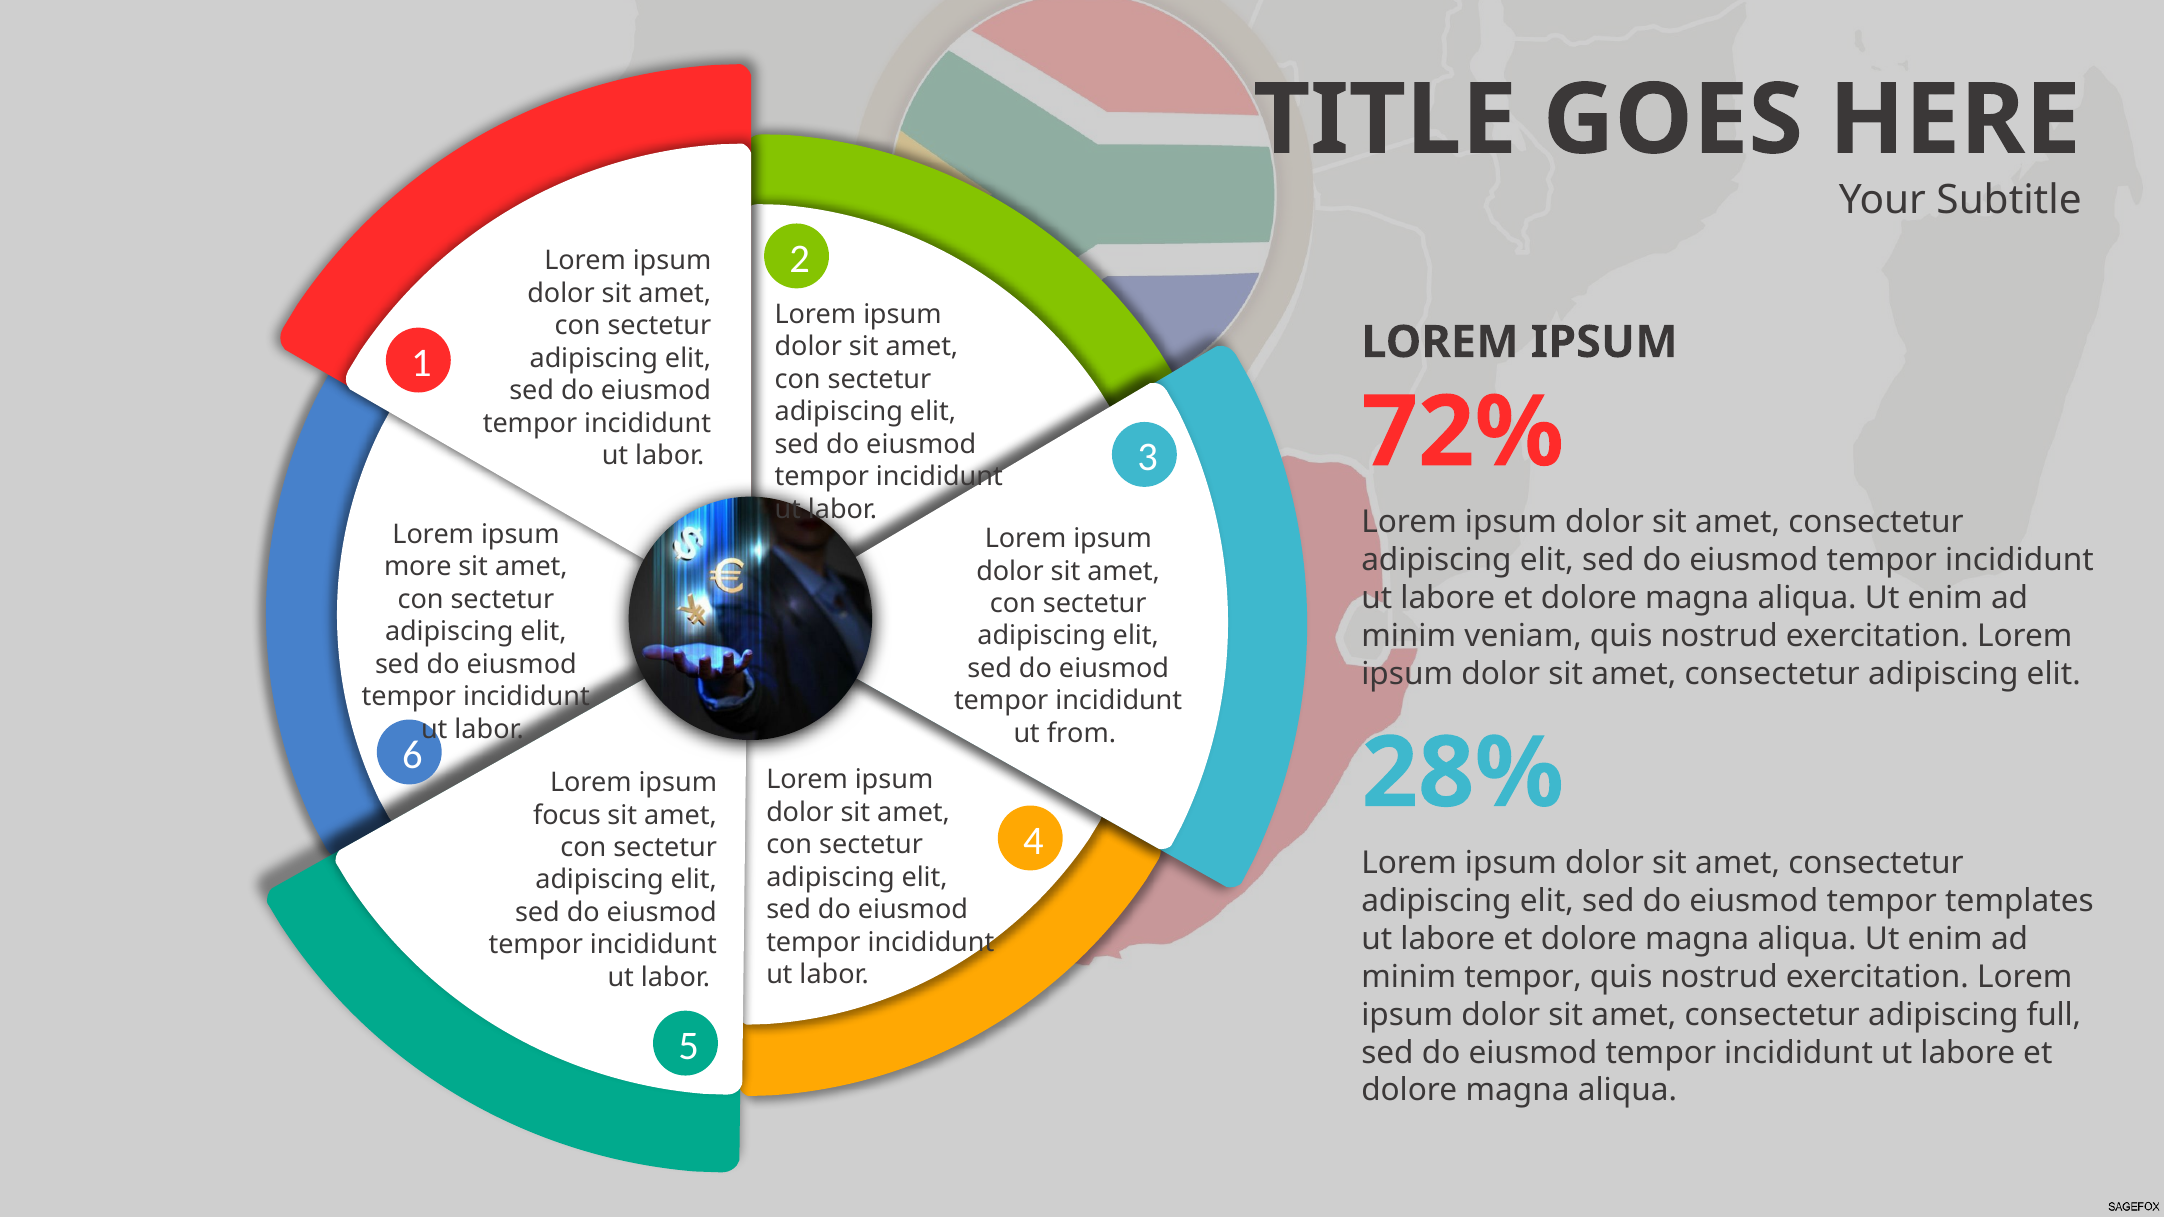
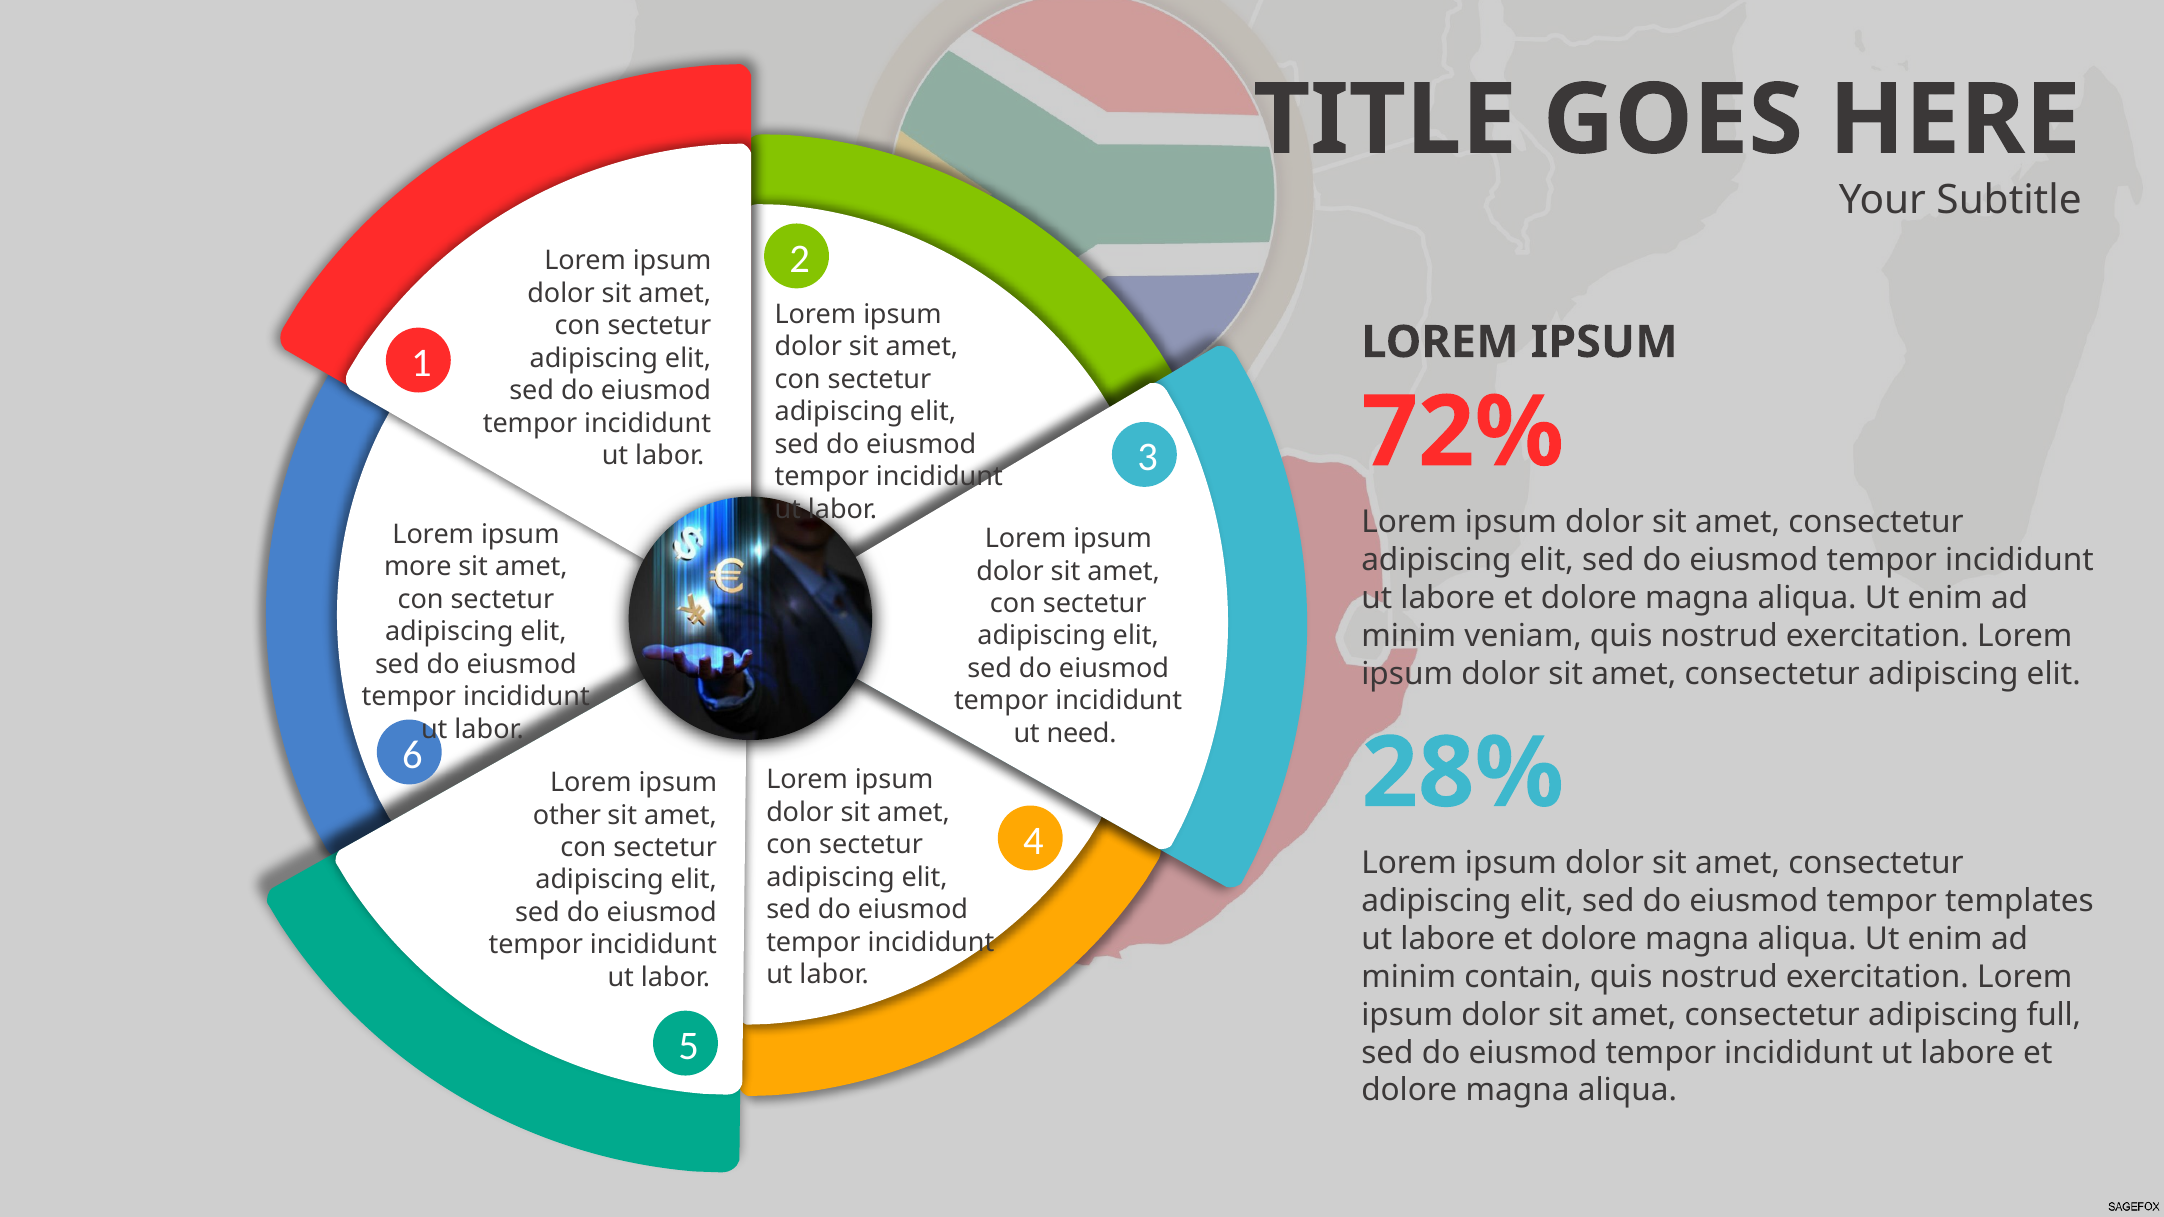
from: from -> need
focus: focus -> other
minim tempor: tempor -> contain
